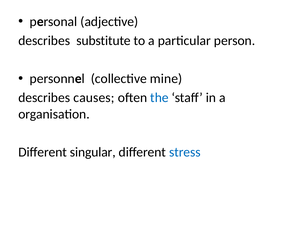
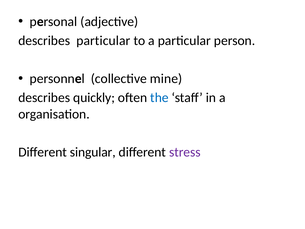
describes substitute: substitute -> particular
causes: causes -> quickly
stress colour: blue -> purple
